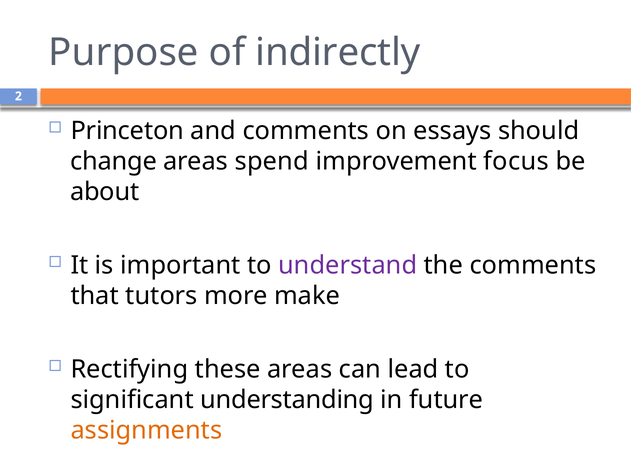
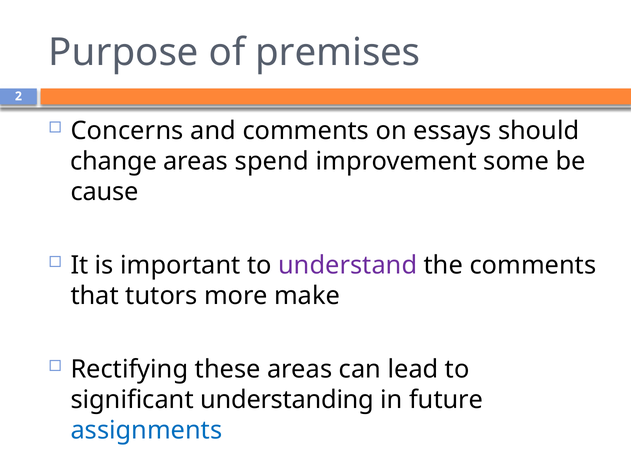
indirectly: indirectly -> premises
Princeton: Princeton -> Concerns
focus: focus -> some
about: about -> cause
assignments colour: orange -> blue
